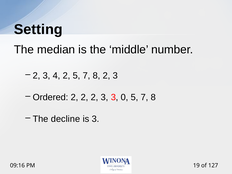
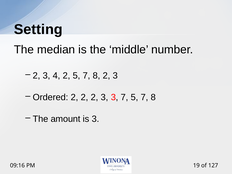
3 0: 0 -> 7
decline: decline -> amount
